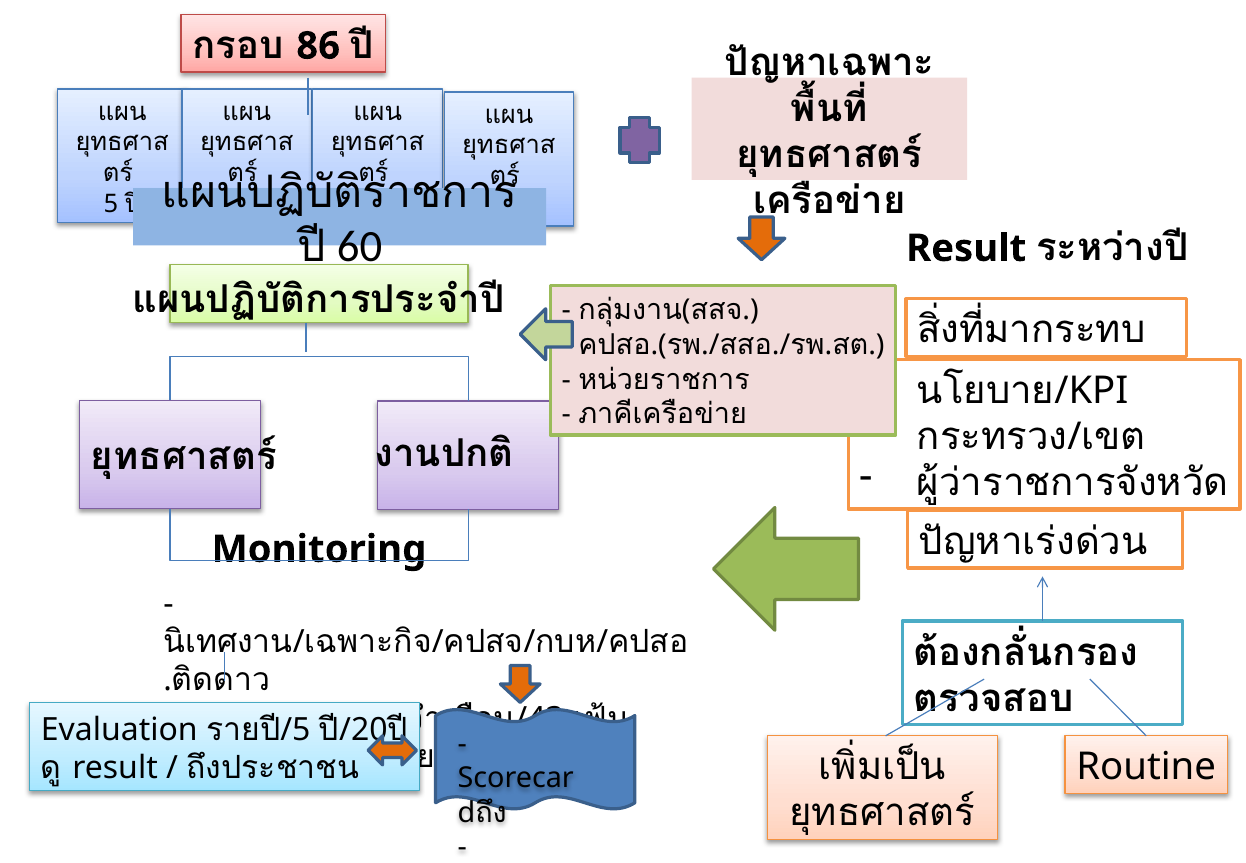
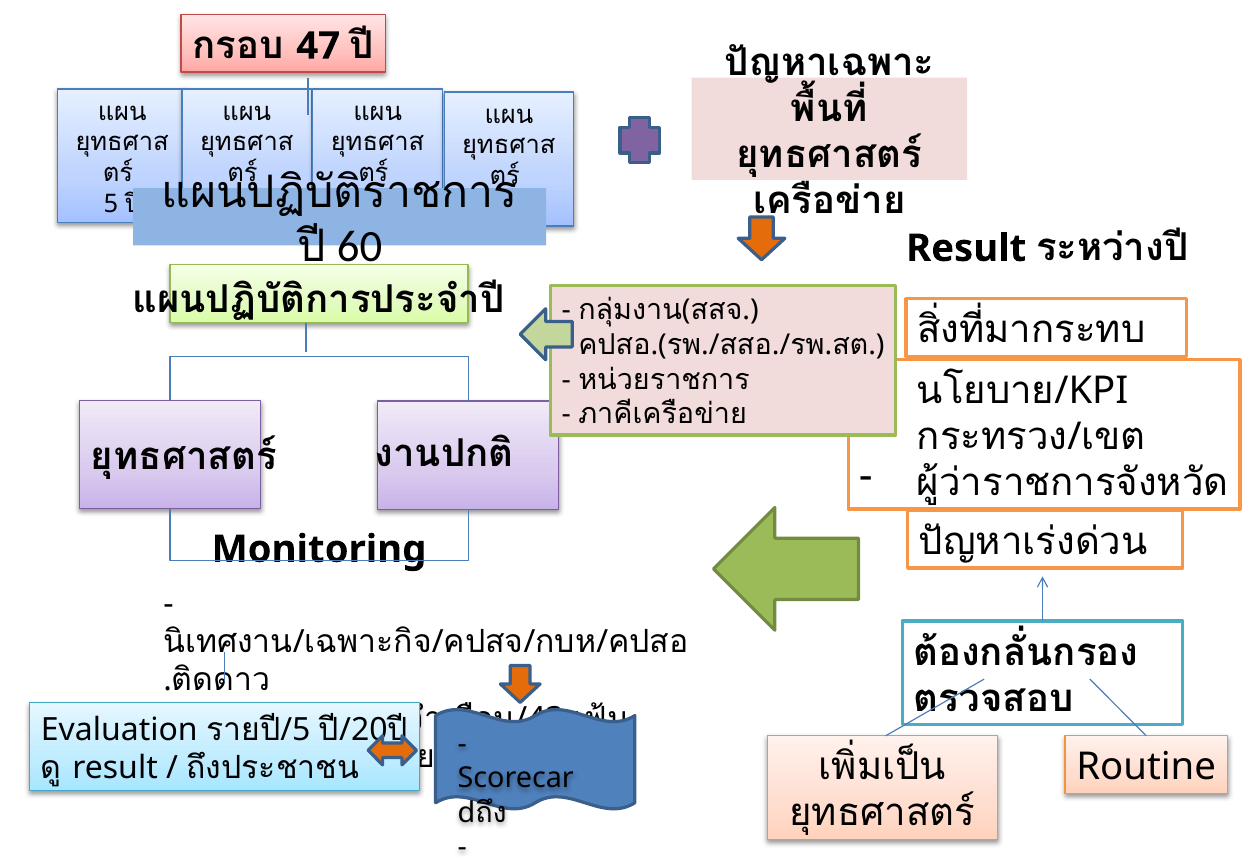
86: 86 -> 47
